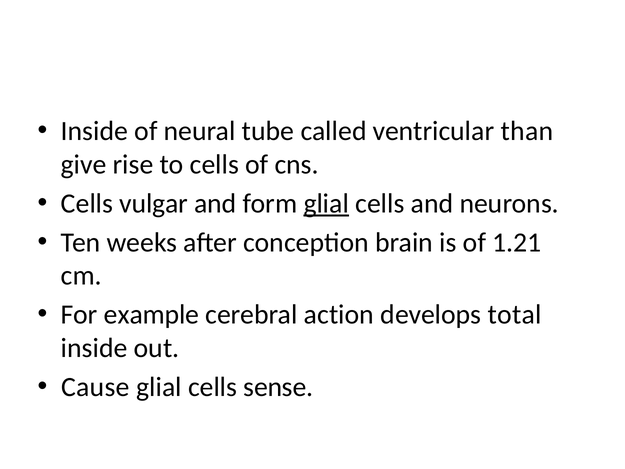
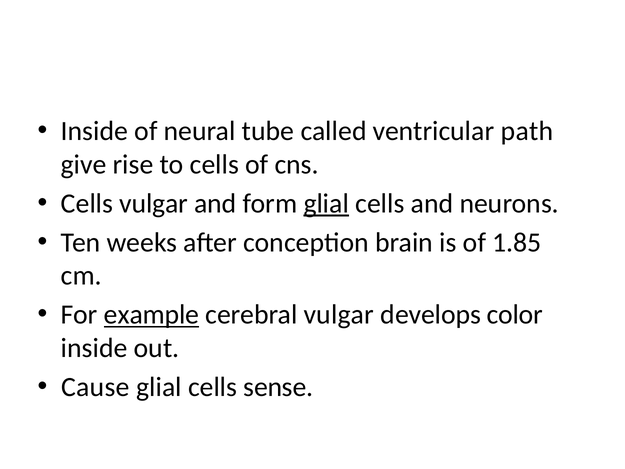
than: than -> path
1.21: 1.21 -> 1.85
example underline: none -> present
cerebral action: action -> vulgar
total: total -> color
